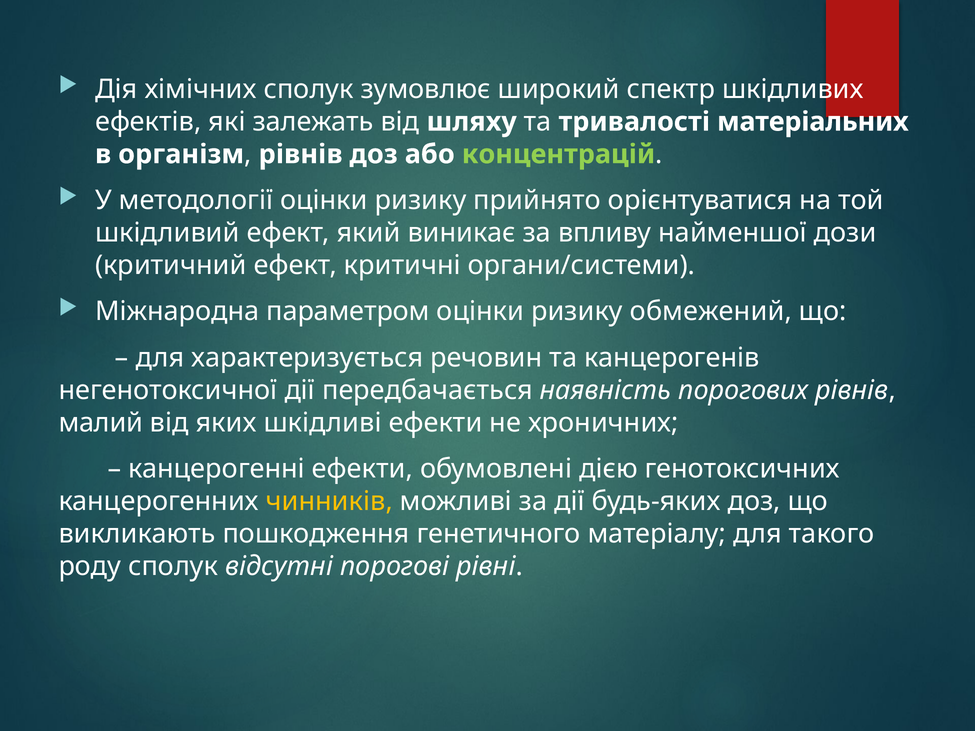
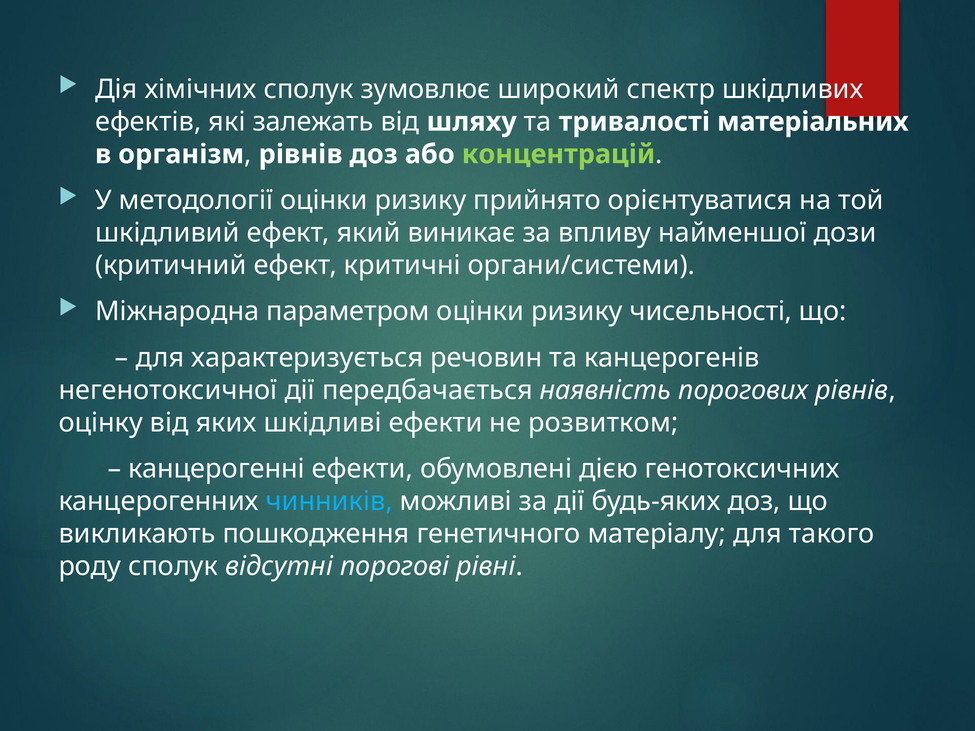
обмежений: обмежений -> чисельності
малий: малий -> оцінку
хроничних: хроничних -> розвитком
чинників colour: yellow -> light blue
